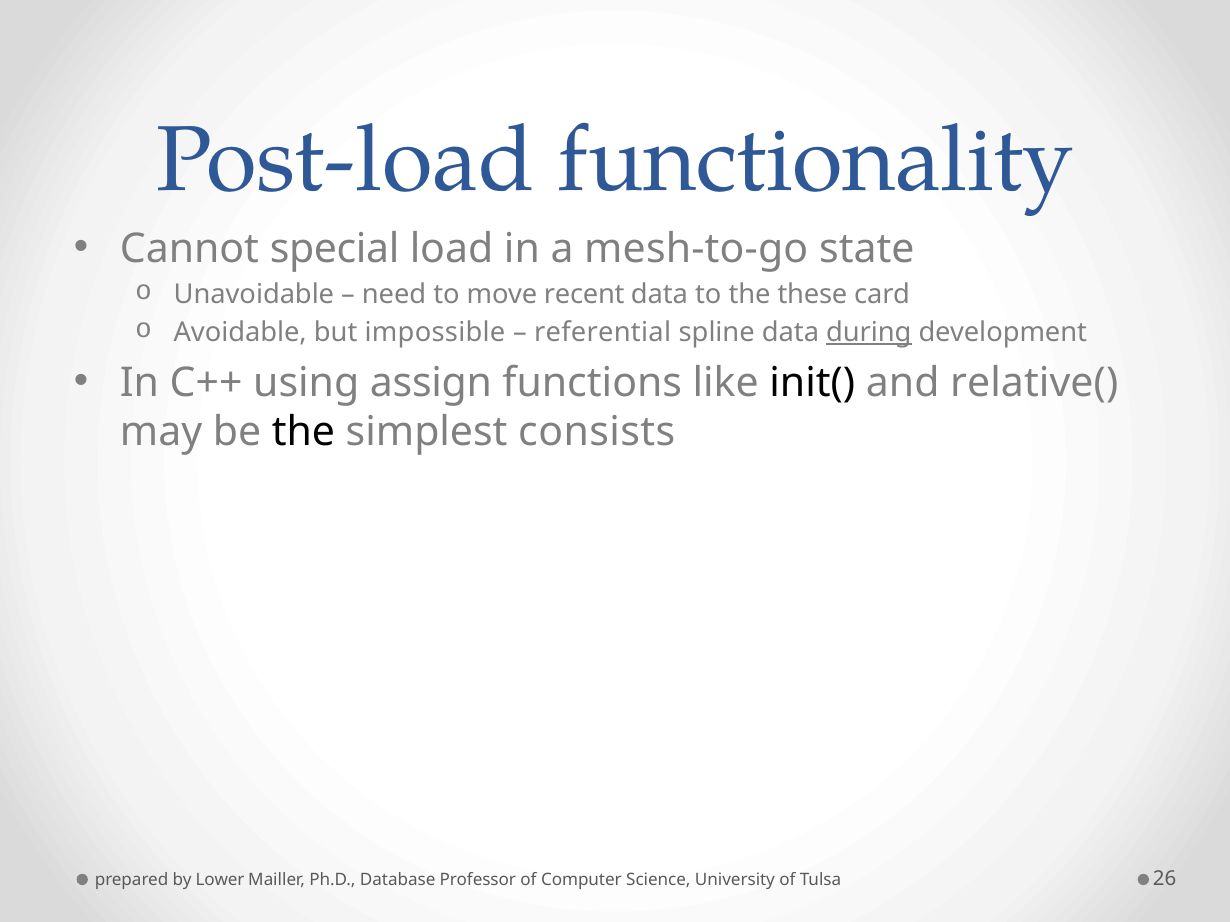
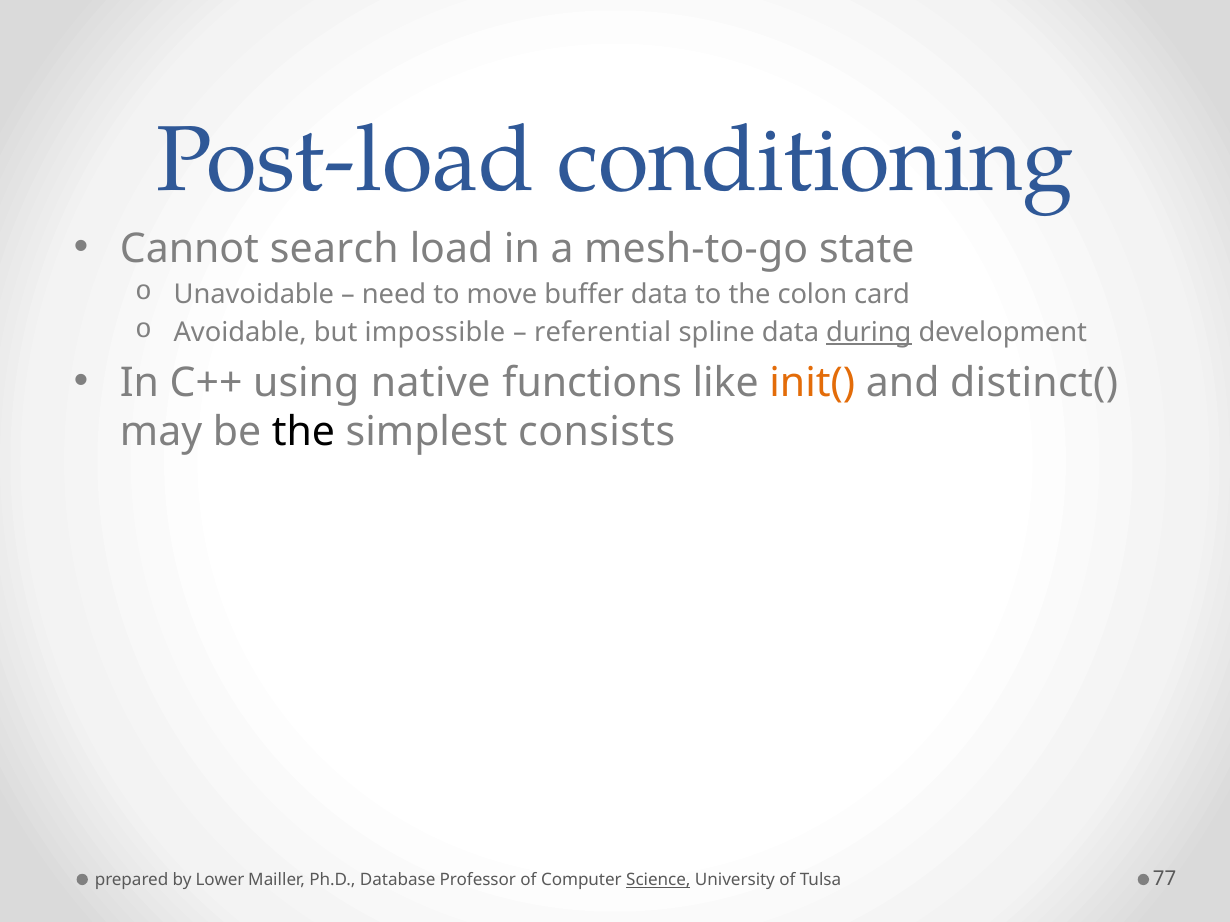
functionality: functionality -> conditioning
special: special -> search
recent: recent -> buffer
these: these -> colon
assign: assign -> native
init( colour: black -> orange
relative(: relative( -> distinct(
Science underline: none -> present
26: 26 -> 77
